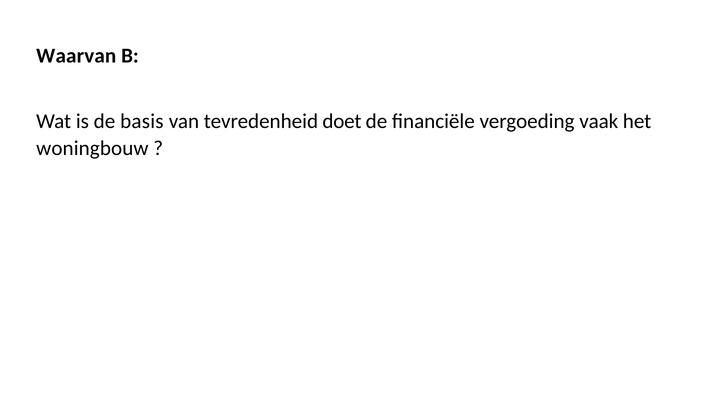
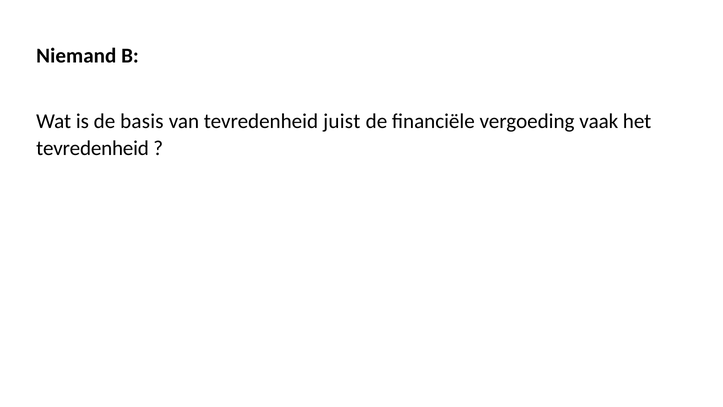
Waarvan: Waarvan -> Niemand
doet: doet -> juist
woningbouw at (92, 148): woningbouw -> tevredenheid
